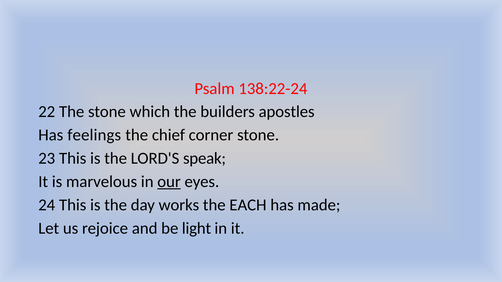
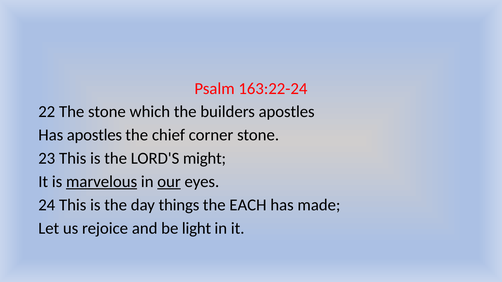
138:22-24: 138:22-24 -> 163:22-24
Has feelings: feelings -> apostles
speak: speak -> might
marvelous underline: none -> present
works: works -> things
